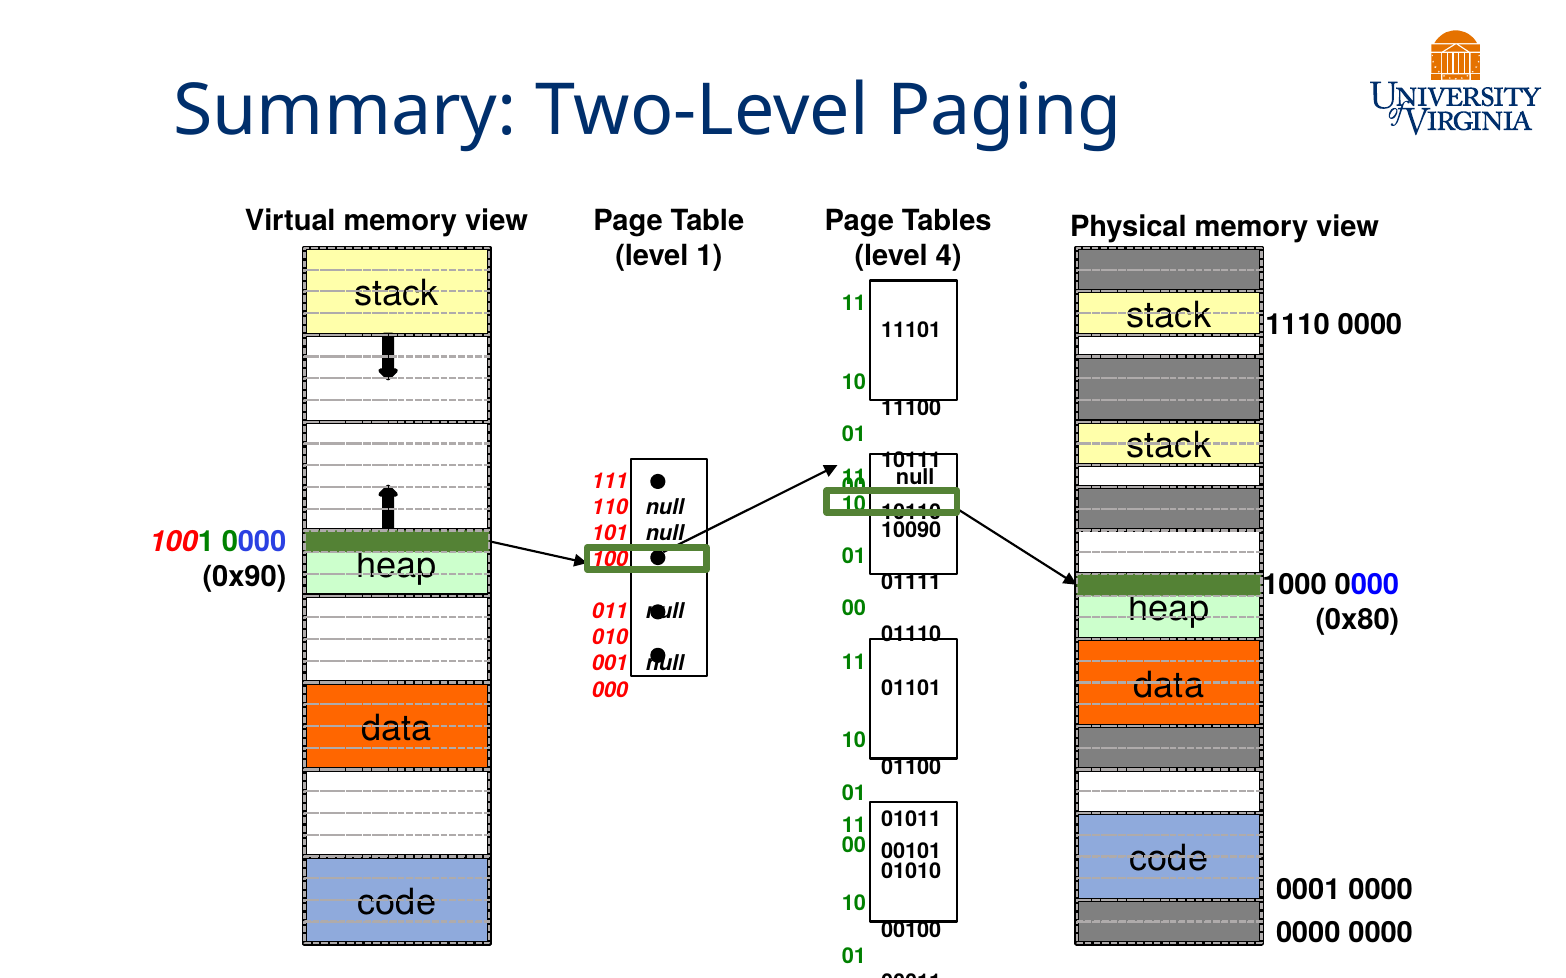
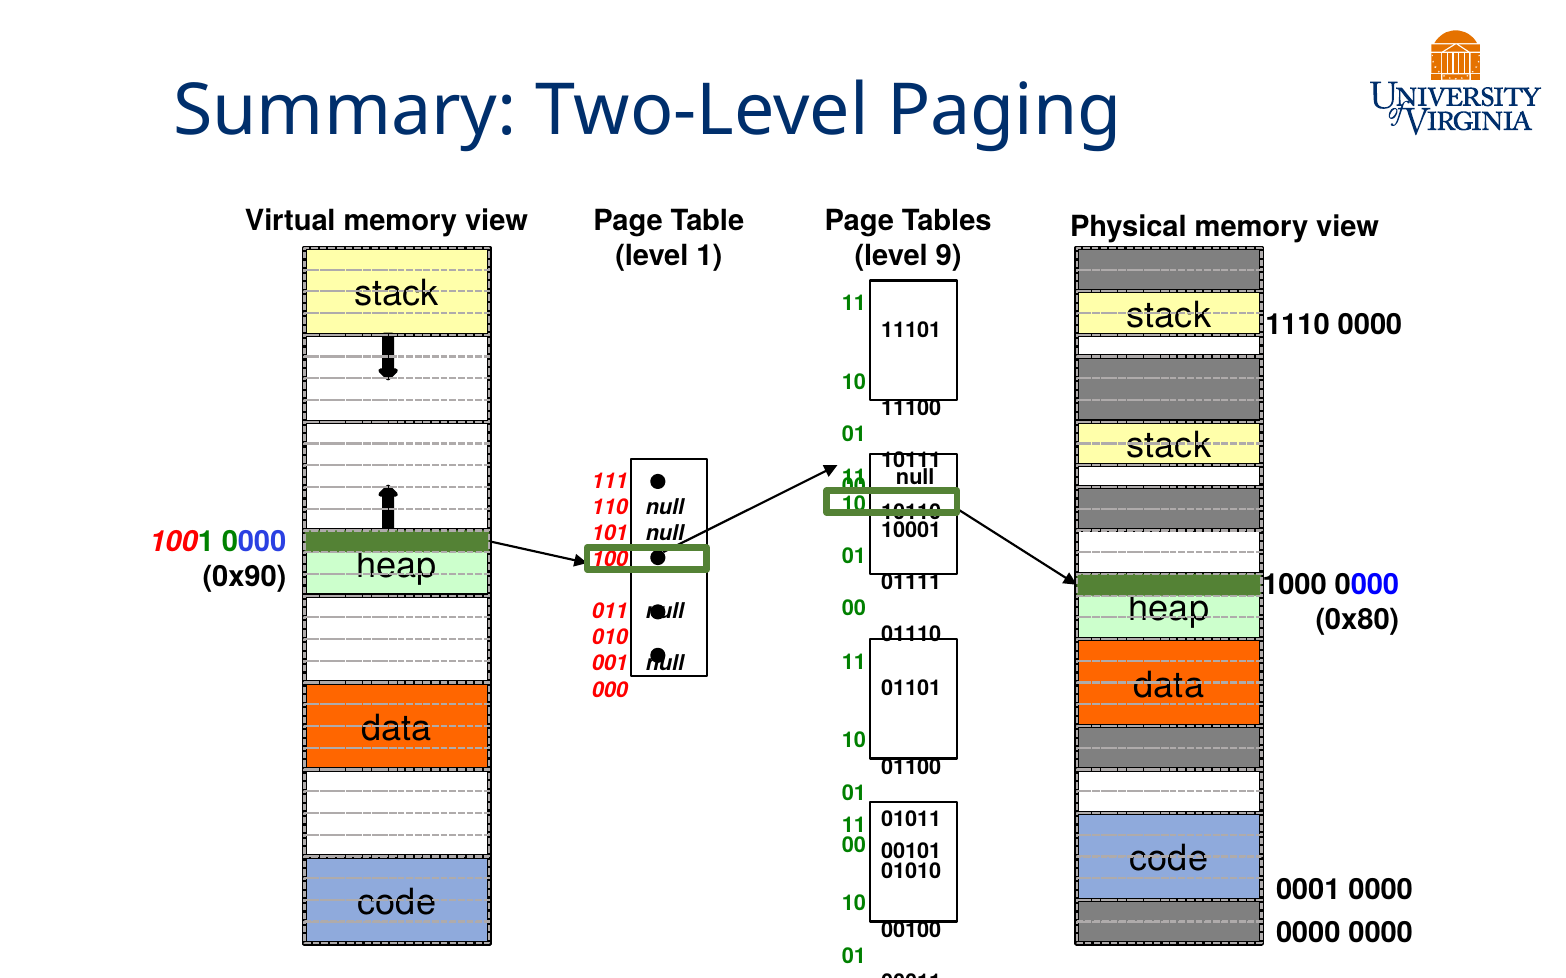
4: 4 -> 9
10090: 10090 -> 10001
